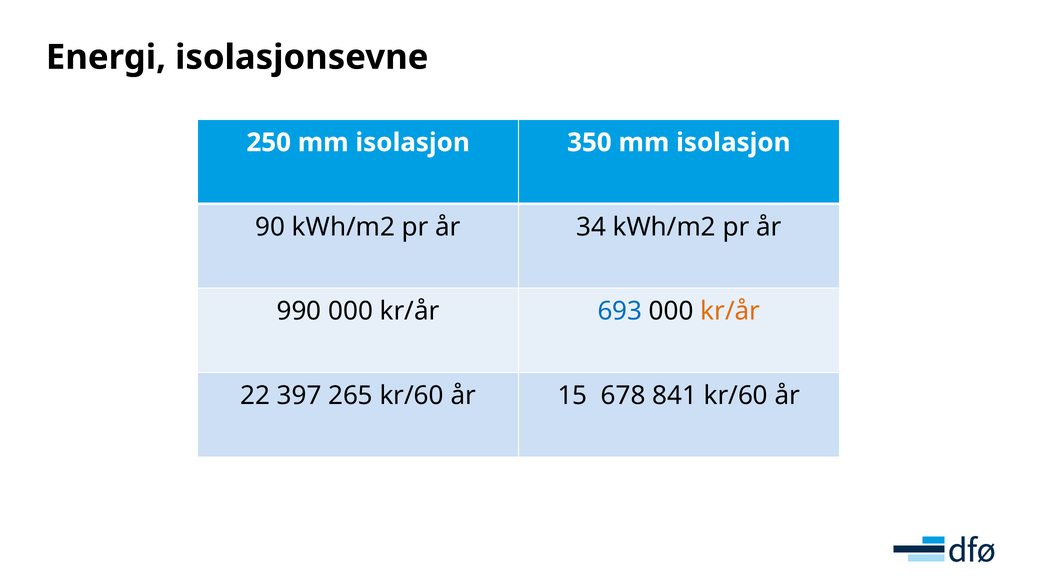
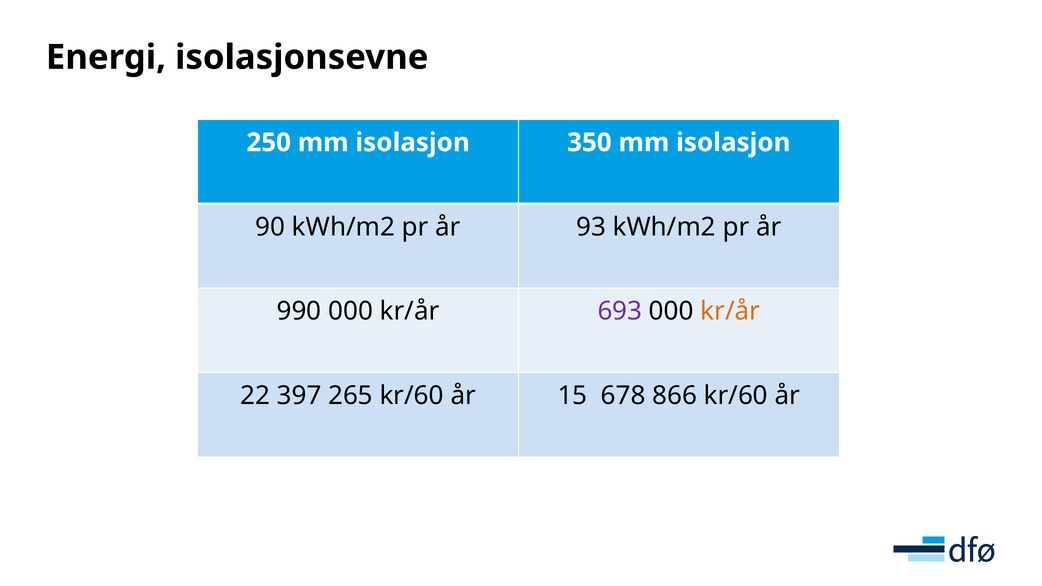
34: 34 -> 93
693 colour: blue -> purple
841: 841 -> 866
